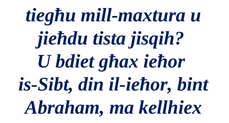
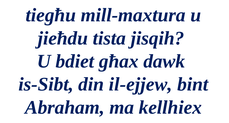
ieħor: ieħor -> dawk
il-ieħor: il-ieħor -> il-ejjew
